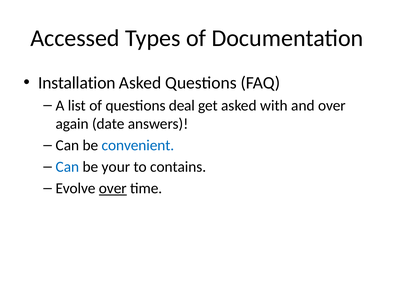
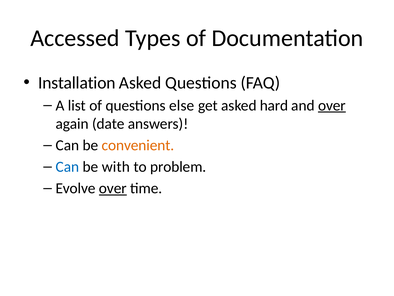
deal: deal -> else
with: with -> hard
over at (332, 105) underline: none -> present
convenient colour: blue -> orange
your: your -> with
contains: contains -> problem
